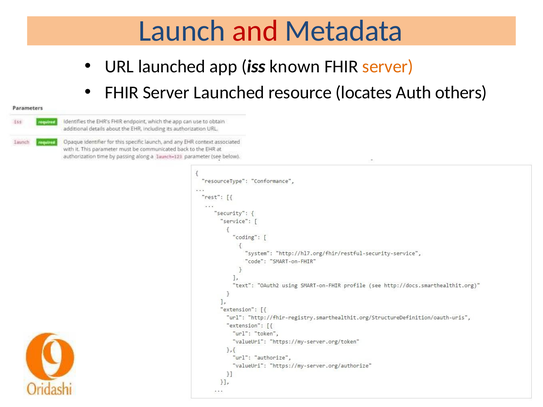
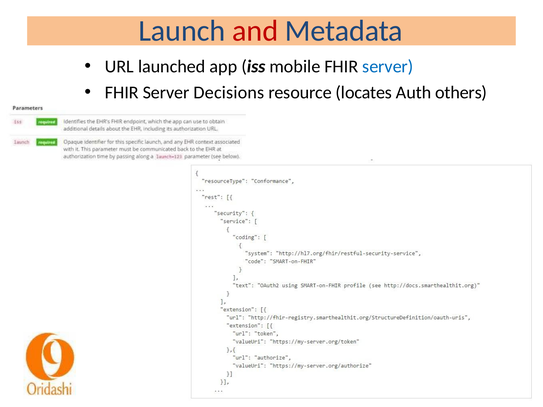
known: known -> mobile
server at (388, 67) colour: orange -> blue
Launched at (229, 93): Launched -> Decisions
